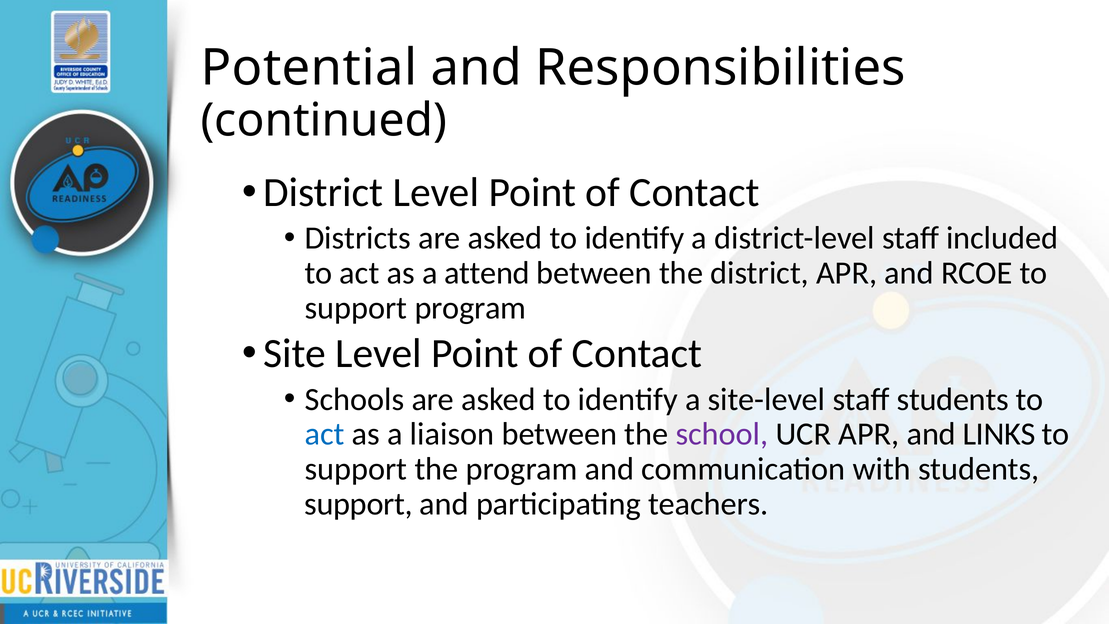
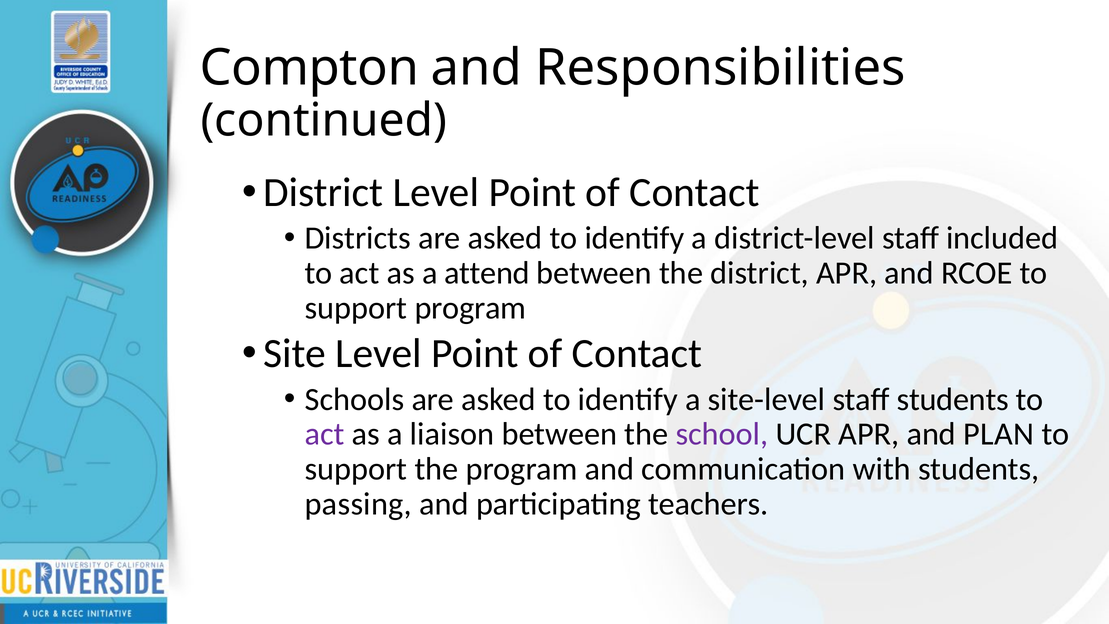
Potential: Potential -> Compton
act at (325, 434) colour: blue -> purple
LINKS: LINKS -> PLAN
support at (359, 504): support -> passing
